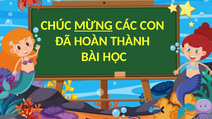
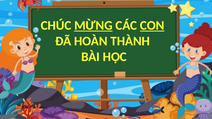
CON underline: none -> present
